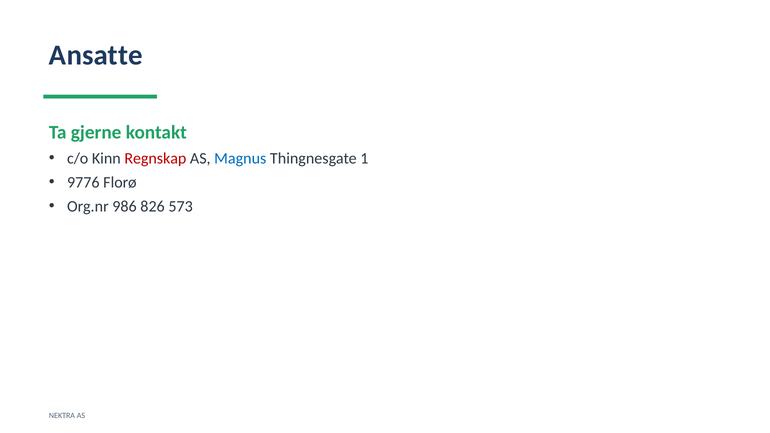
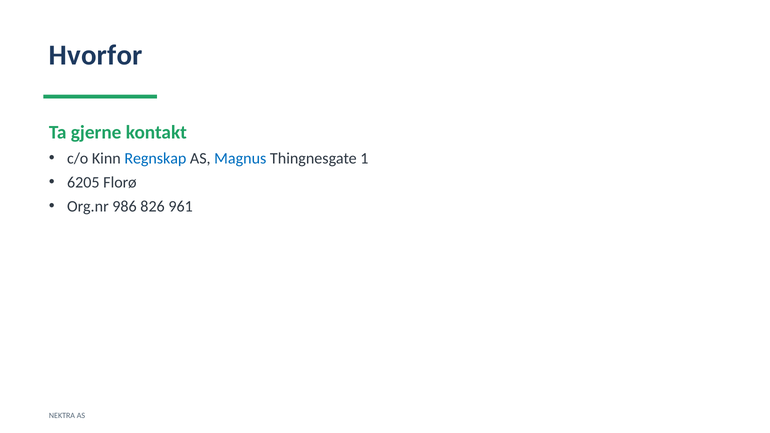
Ansatte: Ansatte -> Hvorfor
Regnskap colour: red -> blue
9776: 9776 -> 6205
573: 573 -> 961
